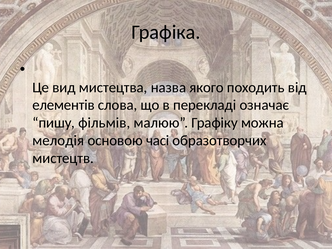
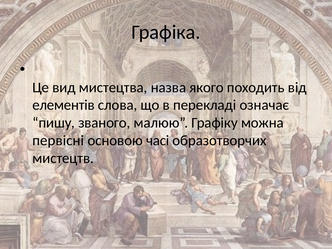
фільмів: фільмів -> званого
мелодія: мелодія -> первісні
